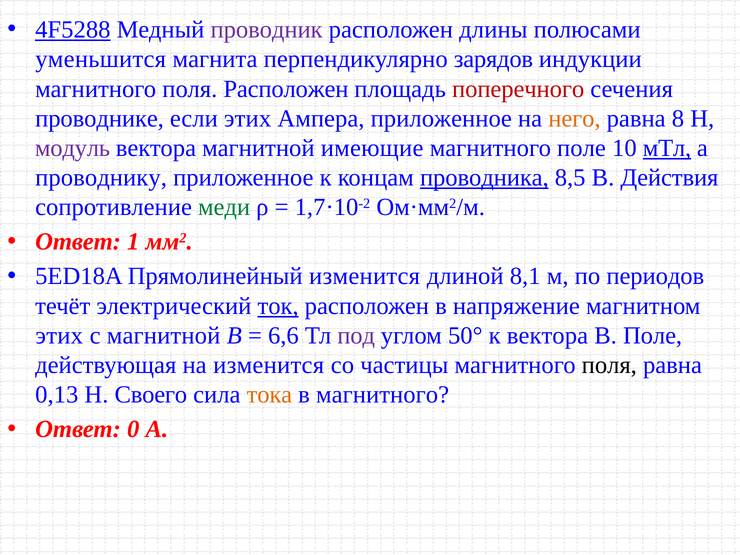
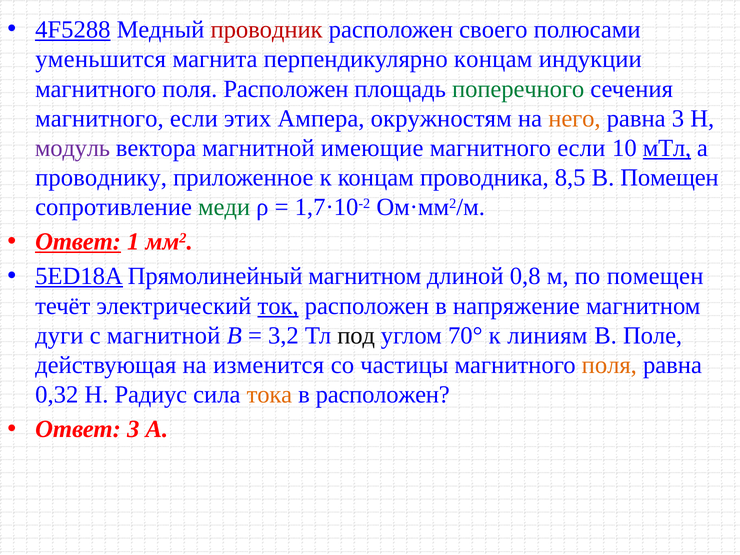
проводник colour: purple -> red
длины: длины -> своего
перпендикулярно зарядов: зарядов -> концам
поперечного colour: red -> green
проводнике at (100, 118): проводнике -> магнитного
Ампера приложенное: приложенное -> окружностям
равна 8: 8 -> 3
поле at (582, 148): поле -> если
проводника underline: present -> none
В Действия: Действия -> Помещен
Ответ at (78, 242) underline: none -> present
5ED18A underline: none -> present
Прямолинейный изменится: изменится -> магнитном
8,1: 8,1 -> 0,8
по периодов: периодов -> помещен
этих at (59, 336): этих -> дуги
6,6: 6,6 -> 3,2
под colour: purple -> black
50°: 50° -> 70°
к вектора: вектора -> линиям
поля at (609, 365) colour: black -> orange
0,13: 0,13 -> 0,32
Своего: Своего -> Радиус
в магнитного: магнитного -> расположен
Ответ 0: 0 -> 3
